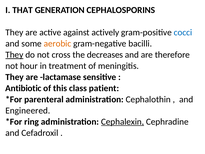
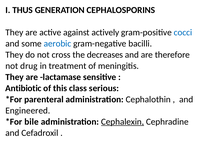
THAT: THAT -> THUS
aerobic colour: orange -> blue
They at (14, 55) underline: present -> none
hour: hour -> drug
patient: patient -> serious
ring: ring -> bile
